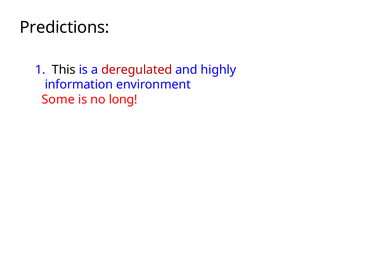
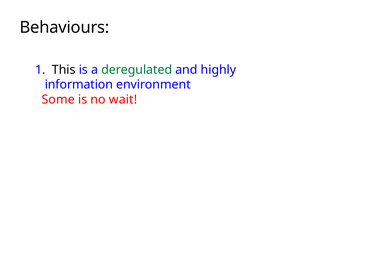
Predictions: Predictions -> Behaviours
deregulated colour: red -> green
long: long -> wait
